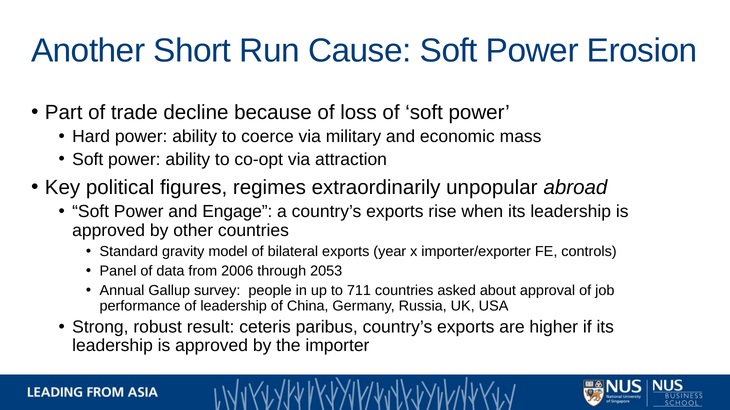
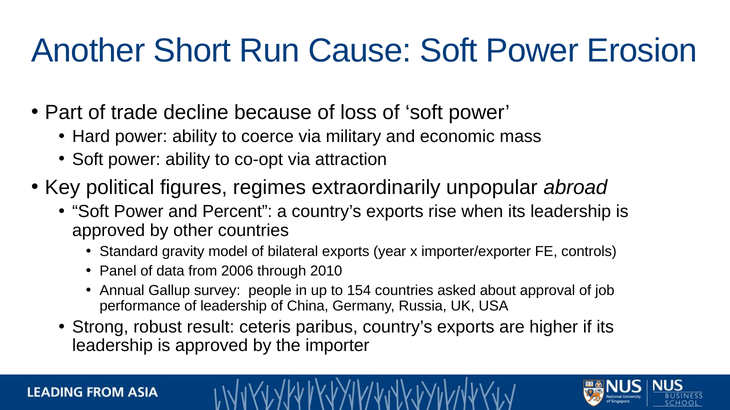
Engage: Engage -> Percent
2053: 2053 -> 2010
711: 711 -> 154
